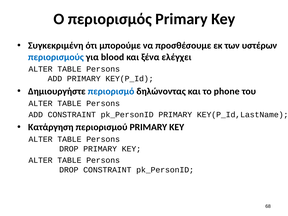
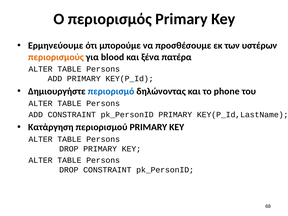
Συγκεκριμένη: Συγκεκριμένη -> Ερμηνεύουμε
περιορισμούς colour: blue -> orange
ελέγχει: ελέγχει -> πατέρα
